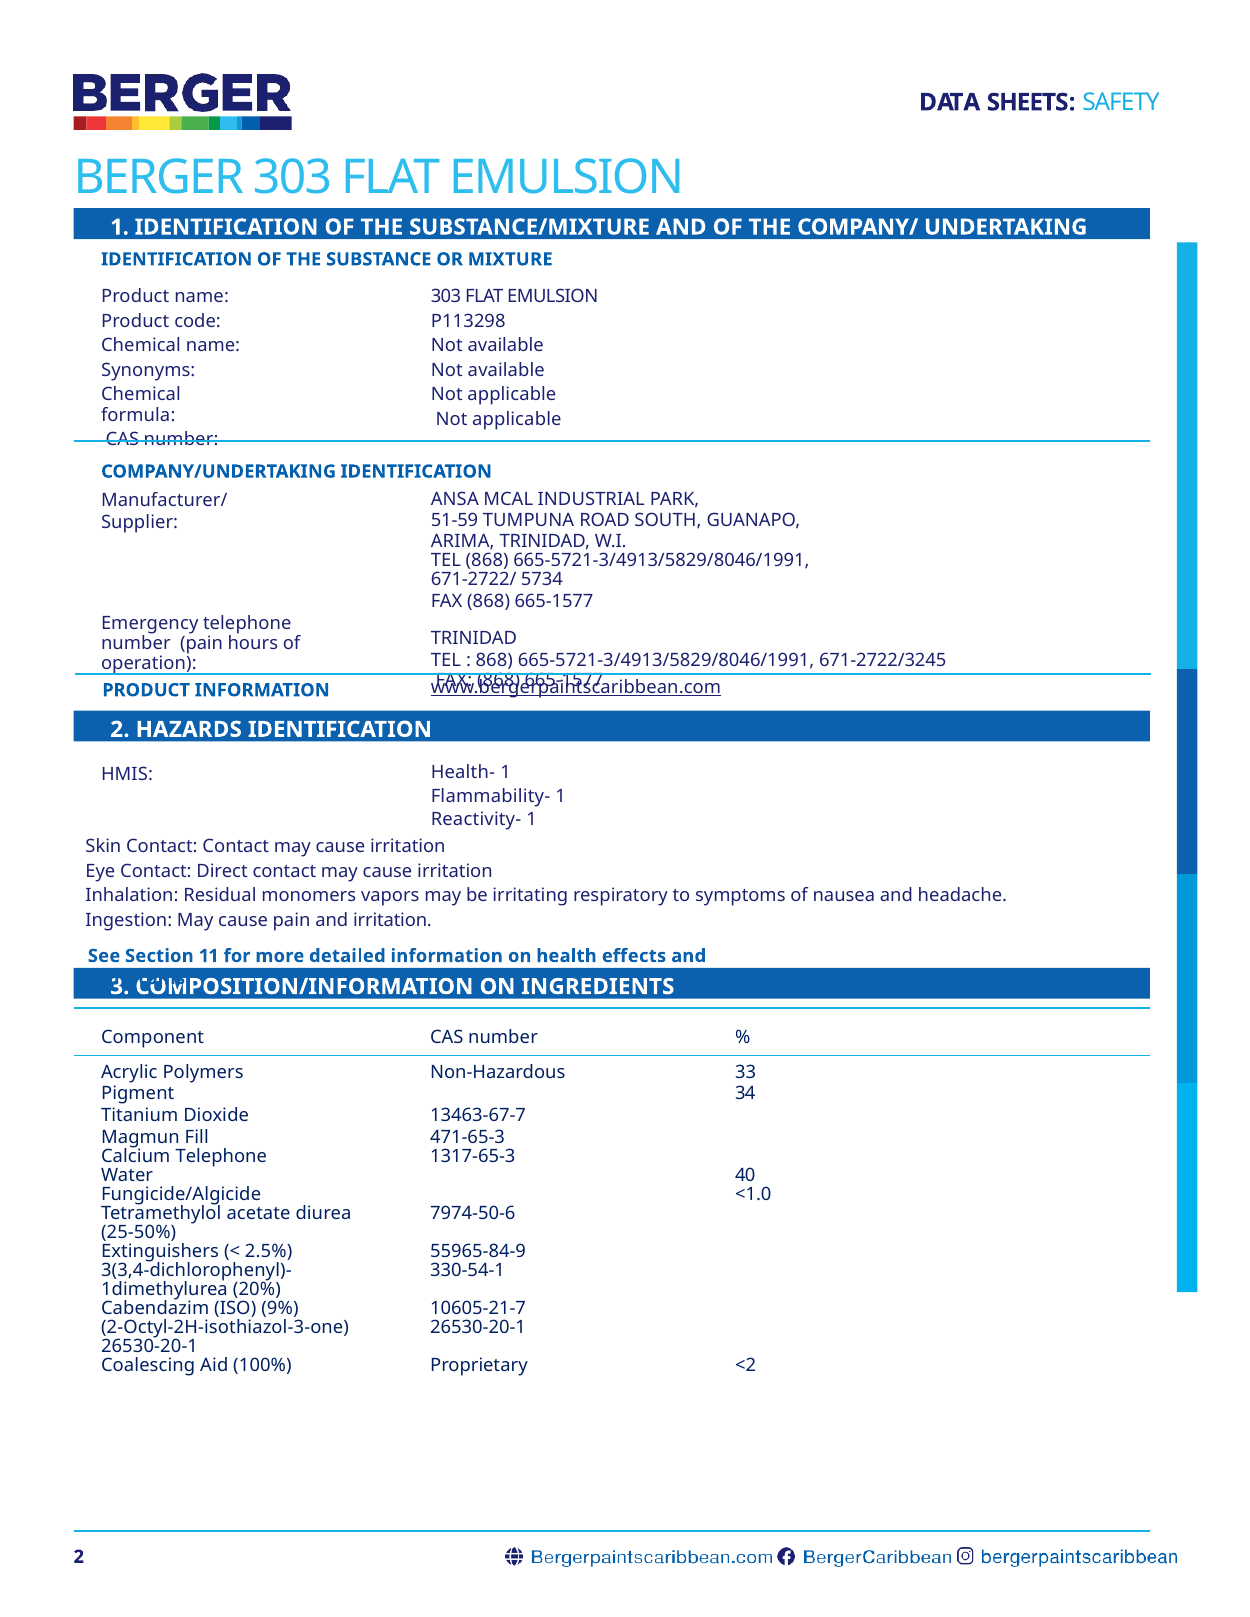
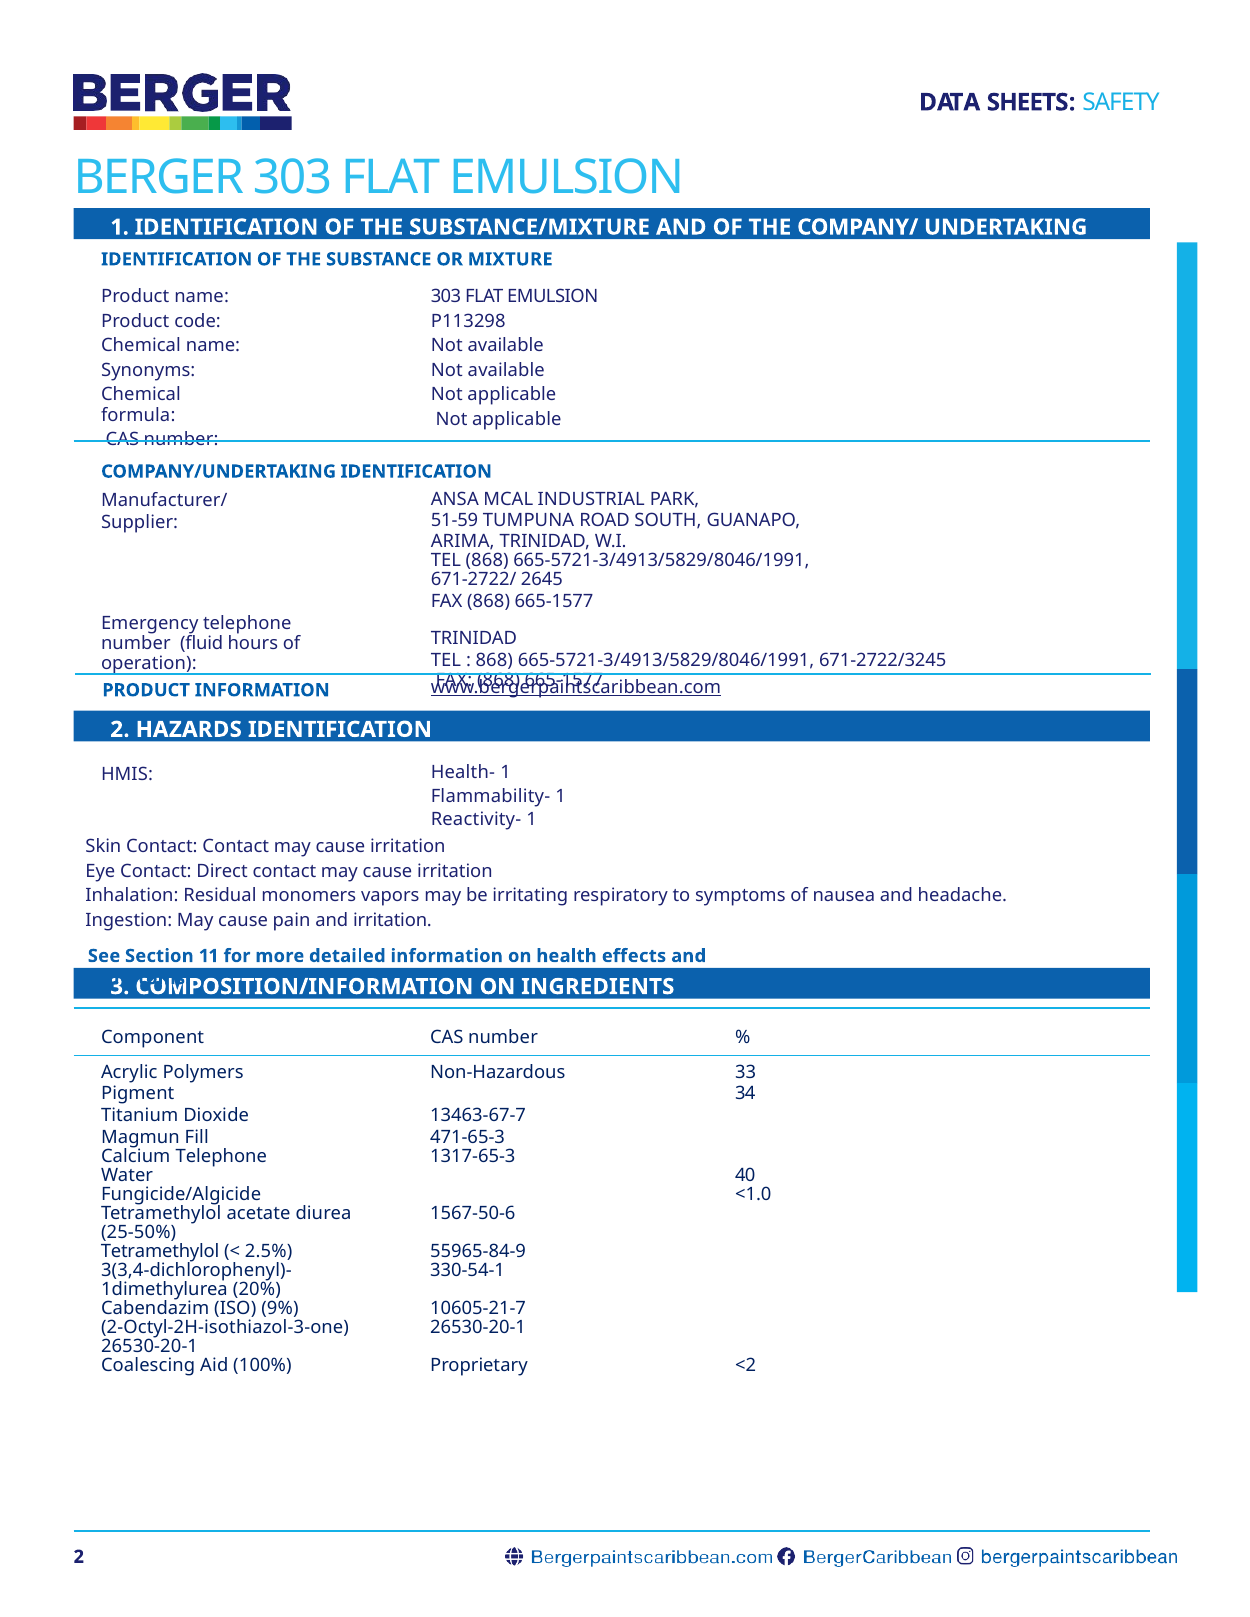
5734: 5734 -> 2645
number pain: pain -> fluid
7974-50-6: 7974-50-6 -> 1567-50-6
Extinguishers at (160, 1252): Extinguishers -> Tetramethylol
